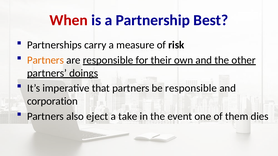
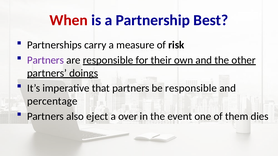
Partners at (45, 60) colour: orange -> purple
corporation: corporation -> percentage
take: take -> over
